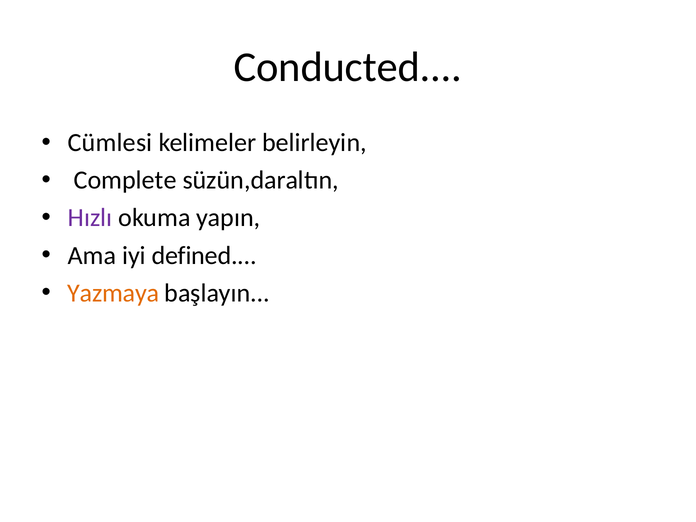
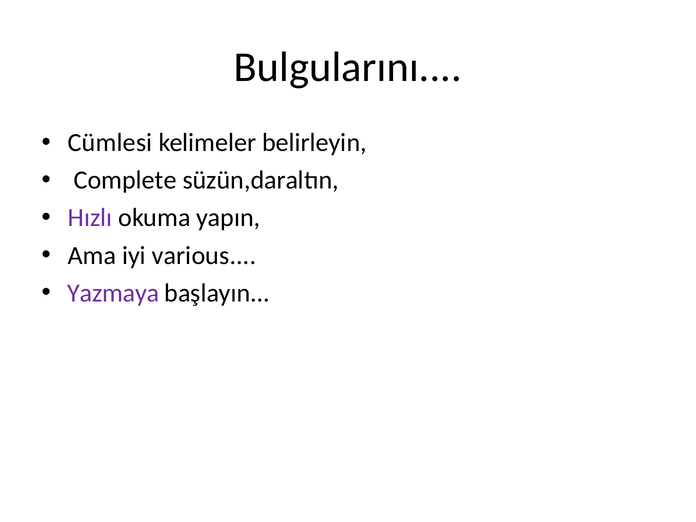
Conducted: Conducted -> Bulgularını
defined: defined -> various
Yazmaya colour: orange -> purple
